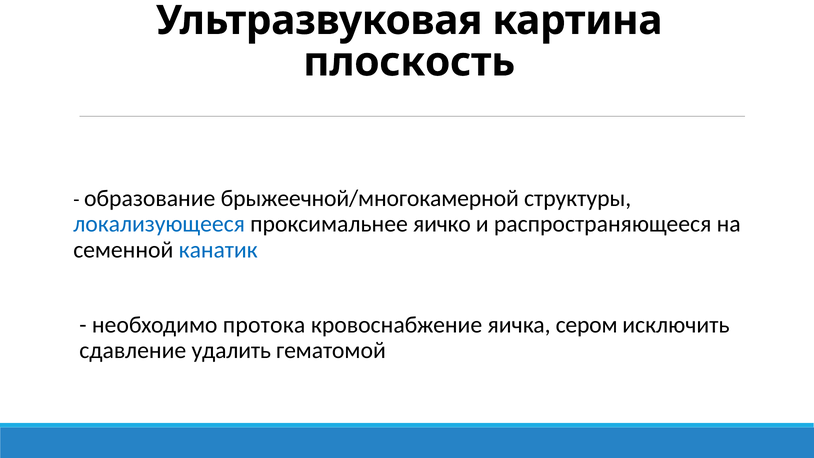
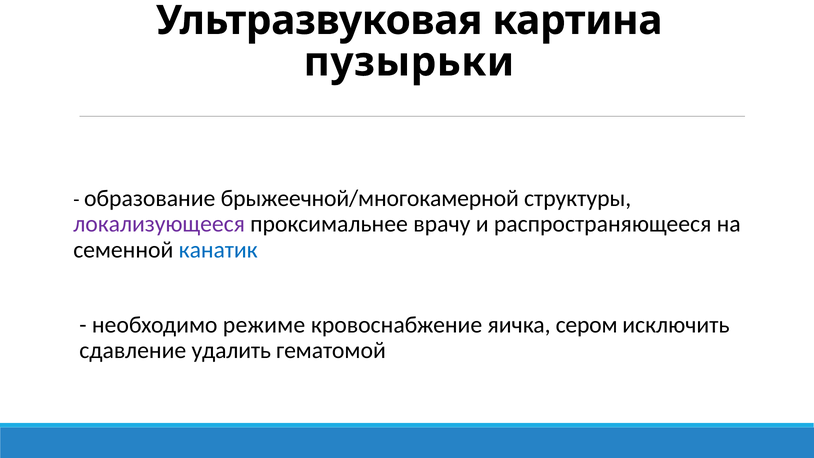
плоскость: плоскость -> пузырьки
локализующееся colour: blue -> purple
яичко: яичко -> врачу
протока: протока -> режиме
